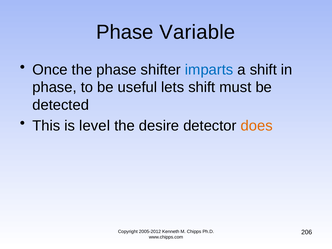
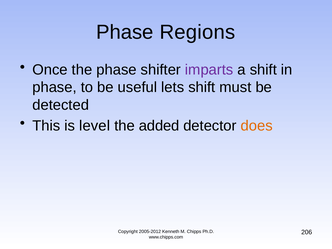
Variable: Variable -> Regions
imparts colour: blue -> purple
desire: desire -> added
